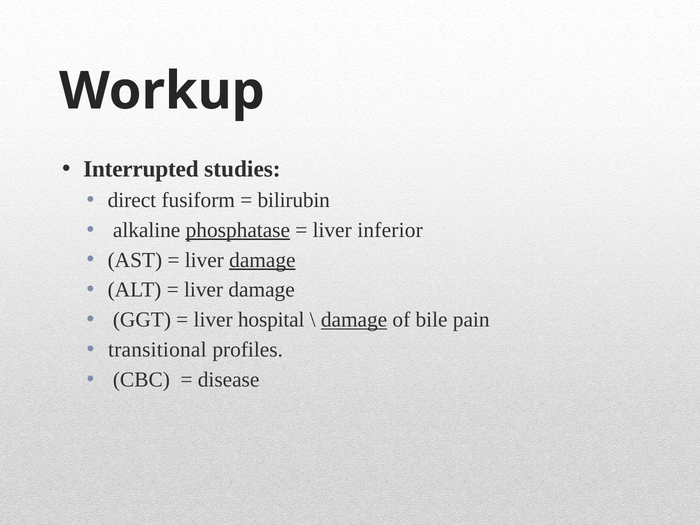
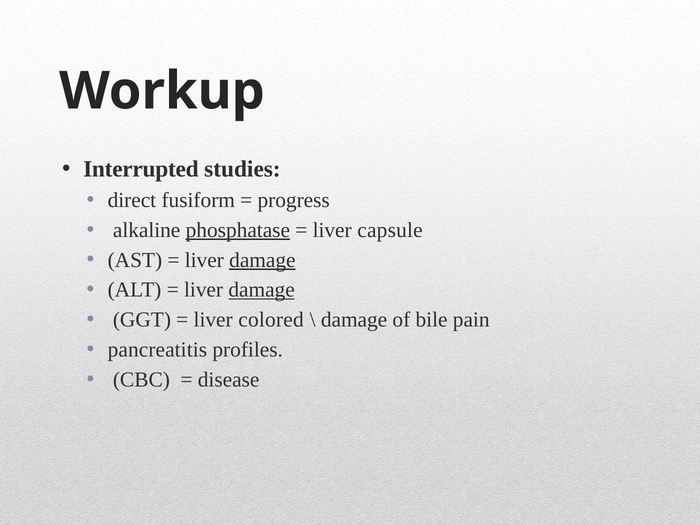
bilirubin: bilirubin -> progress
inferior: inferior -> capsule
damage at (262, 290) underline: none -> present
hospital: hospital -> colored
damage at (354, 320) underline: present -> none
transitional: transitional -> pancreatitis
